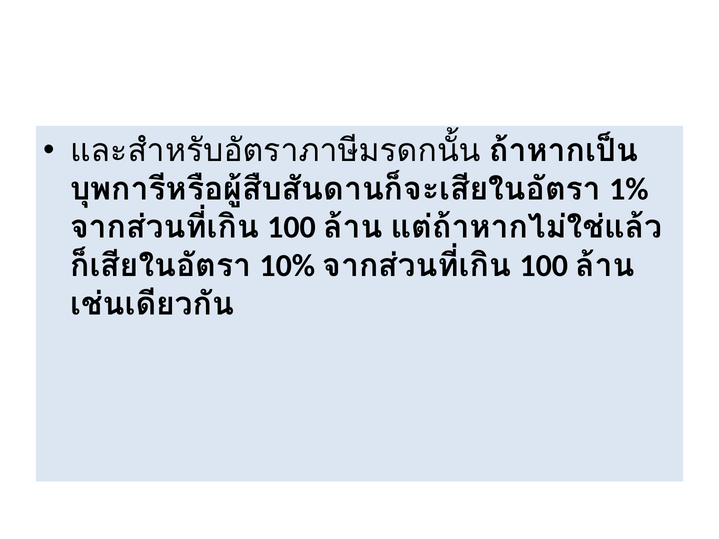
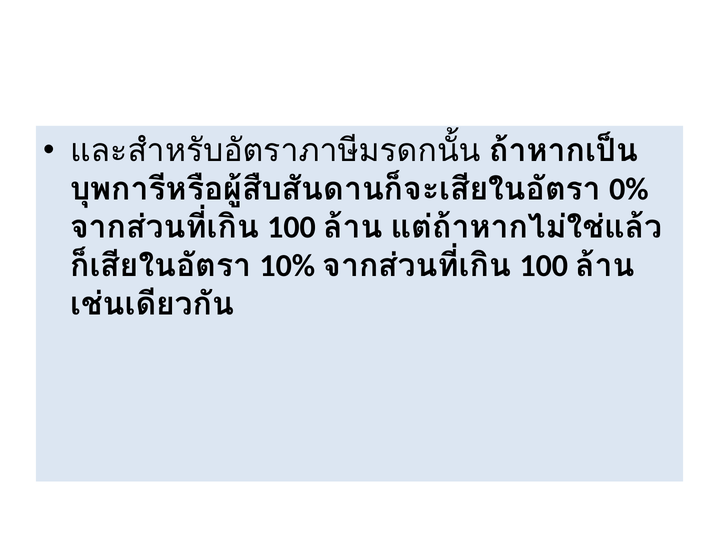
1%: 1% -> 0%
